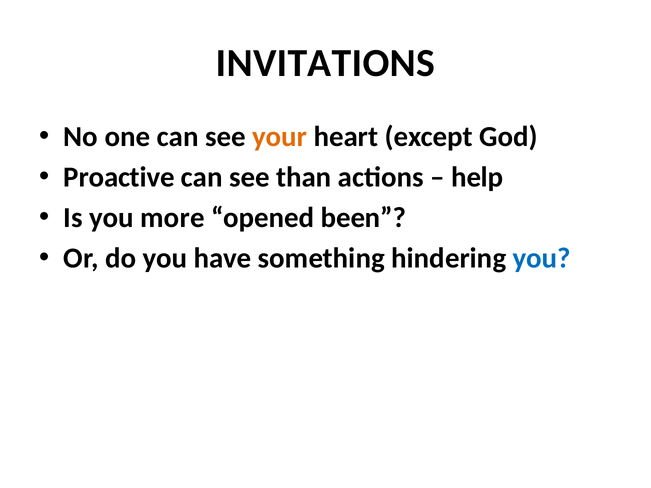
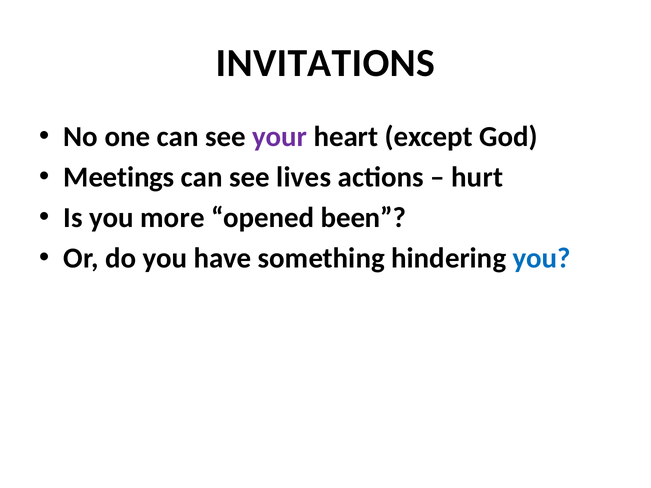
your colour: orange -> purple
Proactive: Proactive -> Meetings
than: than -> lives
help: help -> hurt
